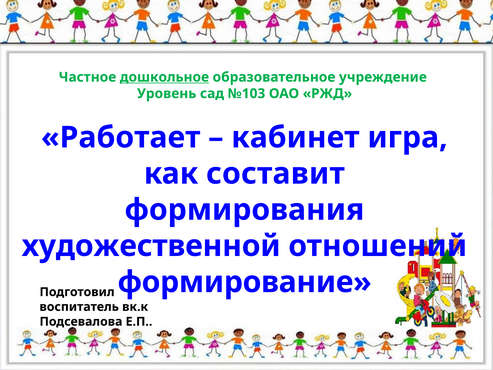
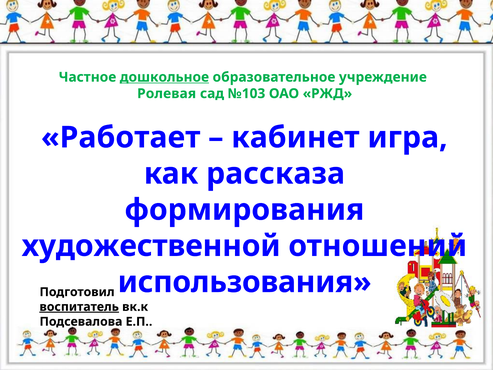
Уровень: Уровень -> Ролевая
составит: составит -> рассказа
формирование: формирование -> использования
воспитатель underline: none -> present
